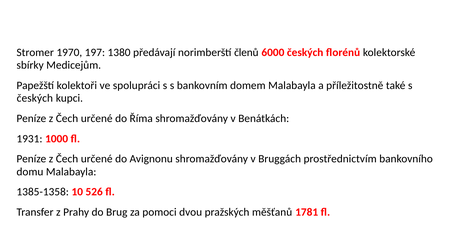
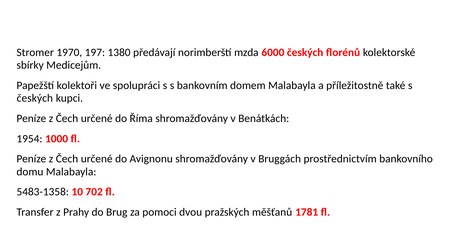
členů: členů -> mzda
1931: 1931 -> 1954
1385-1358: 1385-1358 -> 5483-1358
526: 526 -> 702
